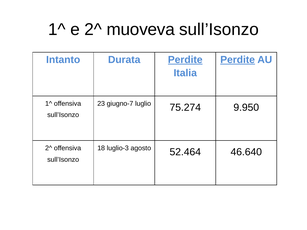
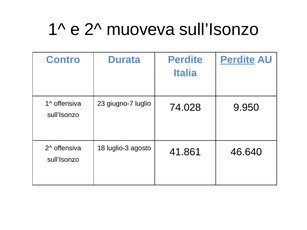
Intanto: Intanto -> Contro
Perdite at (185, 60) underline: present -> none
75.274: 75.274 -> 74.028
52.464: 52.464 -> 41.861
